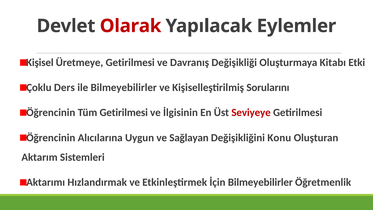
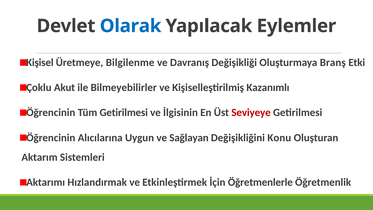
Olarak colour: red -> blue
Üretmeye Getirilmesi: Getirilmesi -> Bilgilenme
Kitabı: Kitabı -> Branş
Ders: Ders -> Akut
Sorularını: Sorularını -> Kazanımlı
İçin Bilmeyebilirler: Bilmeyebilirler -> Öğretmenlerle
